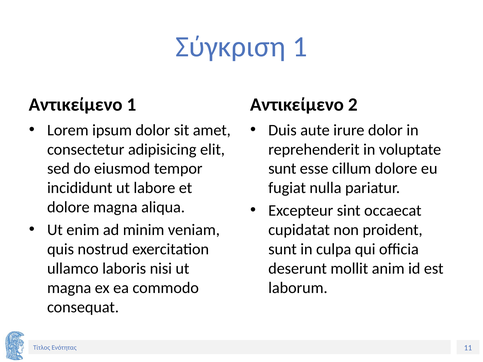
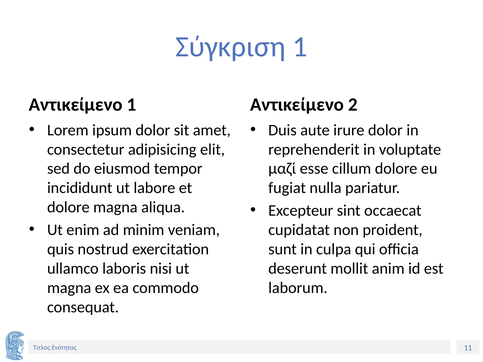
sunt at (282, 169): sunt -> μαζί
